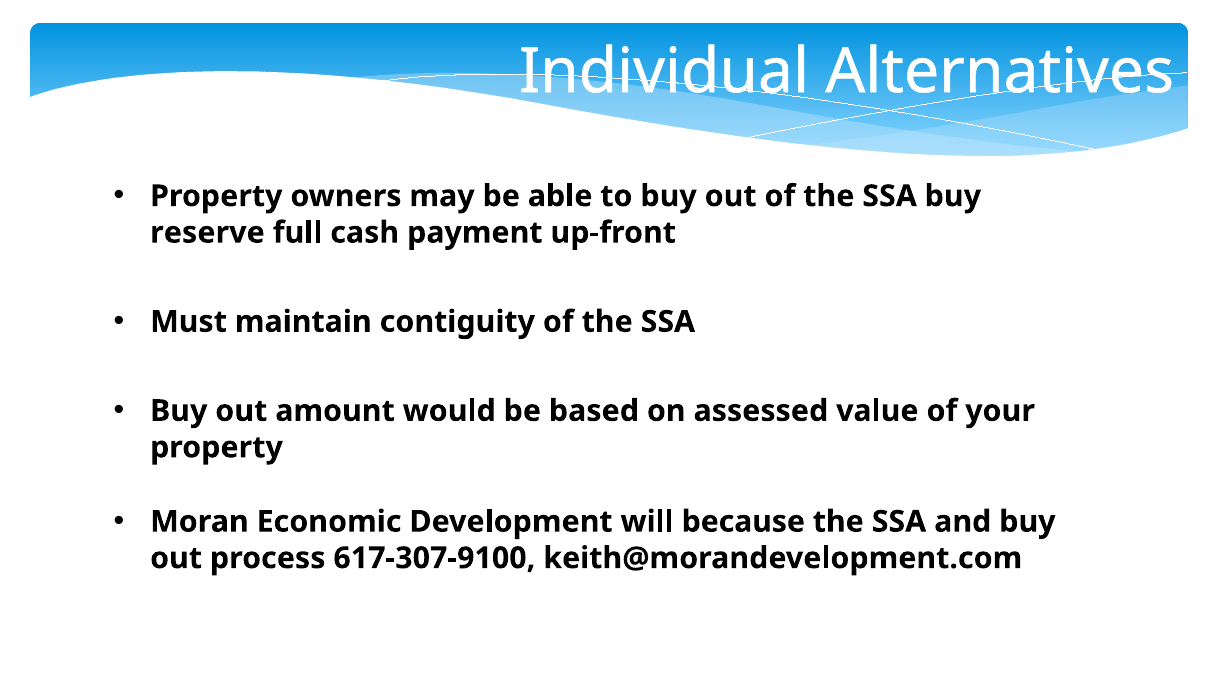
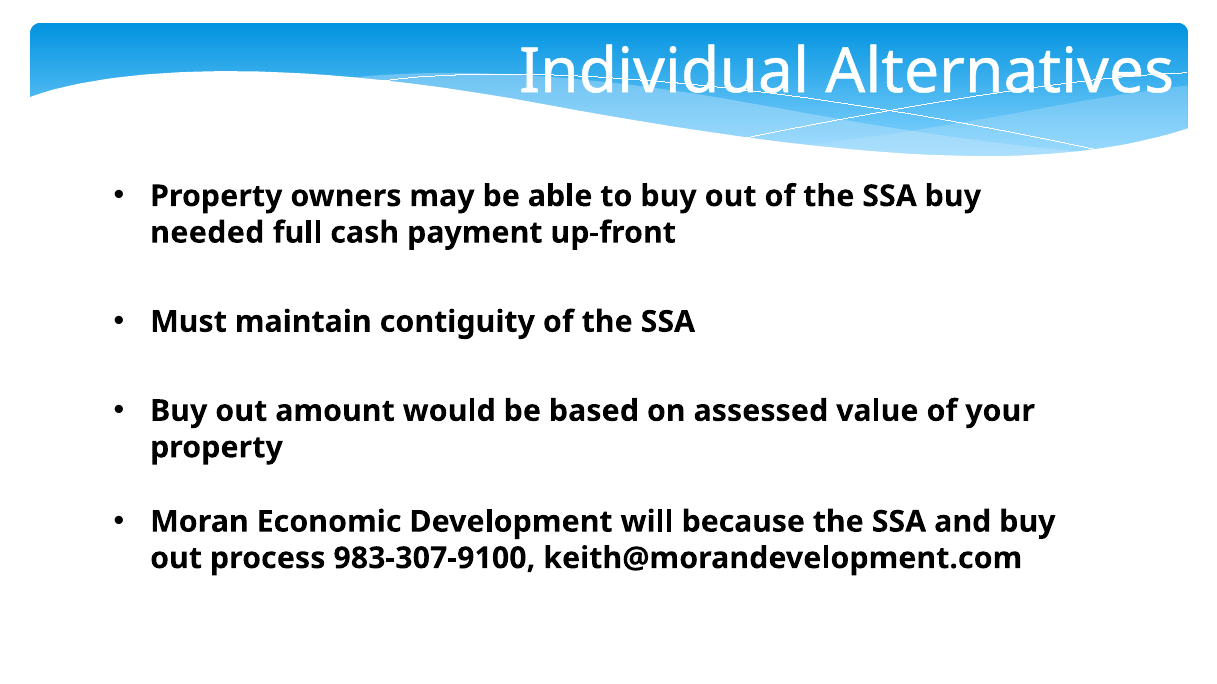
reserve: reserve -> needed
617-307-9100: 617-307-9100 -> 983-307-9100
